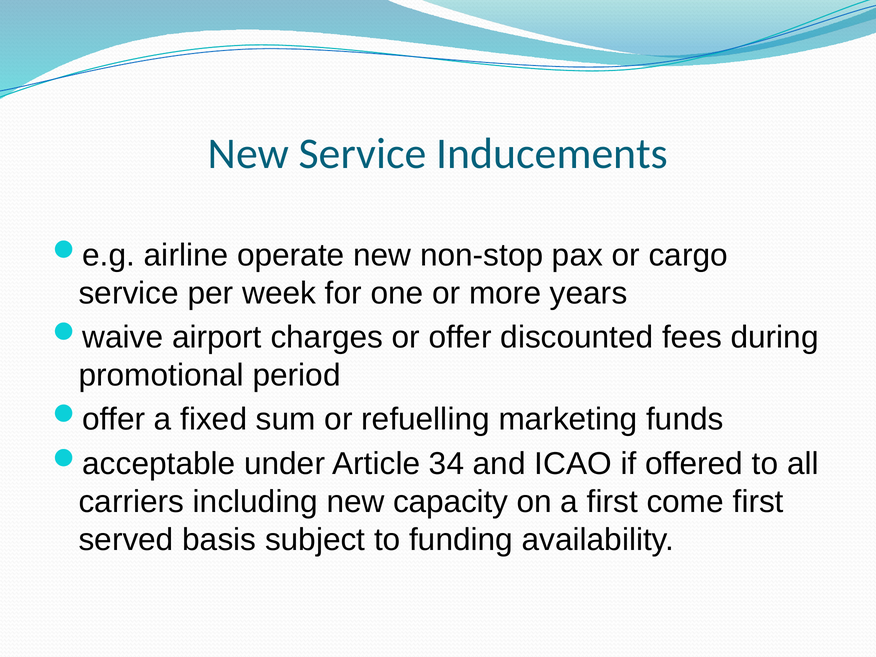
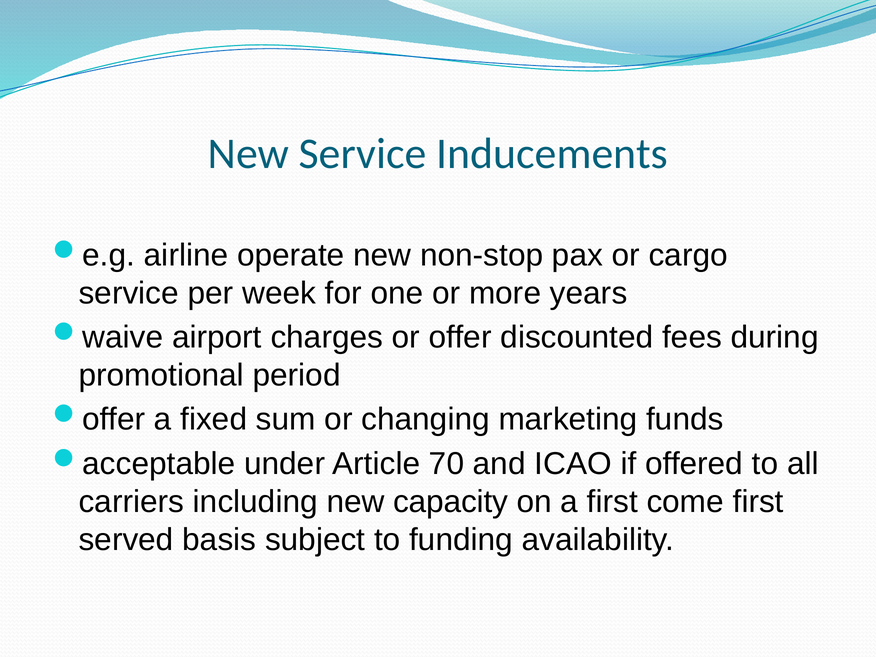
refuelling: refuelling -> changing
34: 34 -> 70
